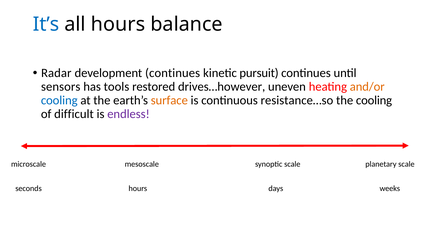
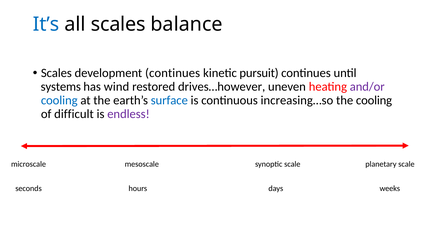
all hours: hours -> scales
Radar at (56, 73): Radar -> Scales
sensors: sensors -> systems
tools: tools -> wind
and/or colour: orange -> purple
surface colour: orange -> blue
resistance…so: resistance…so -> increasing…so
